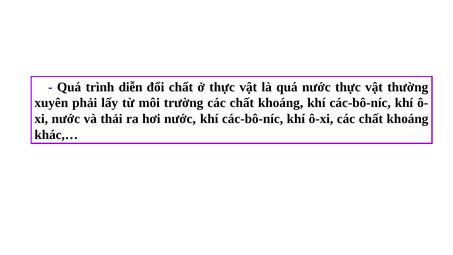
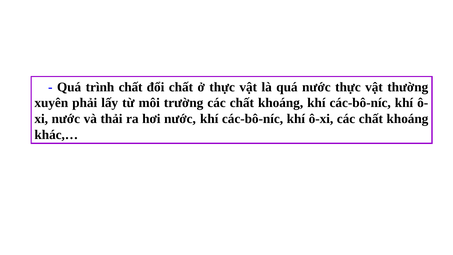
trình diễn: diễn -> chất
